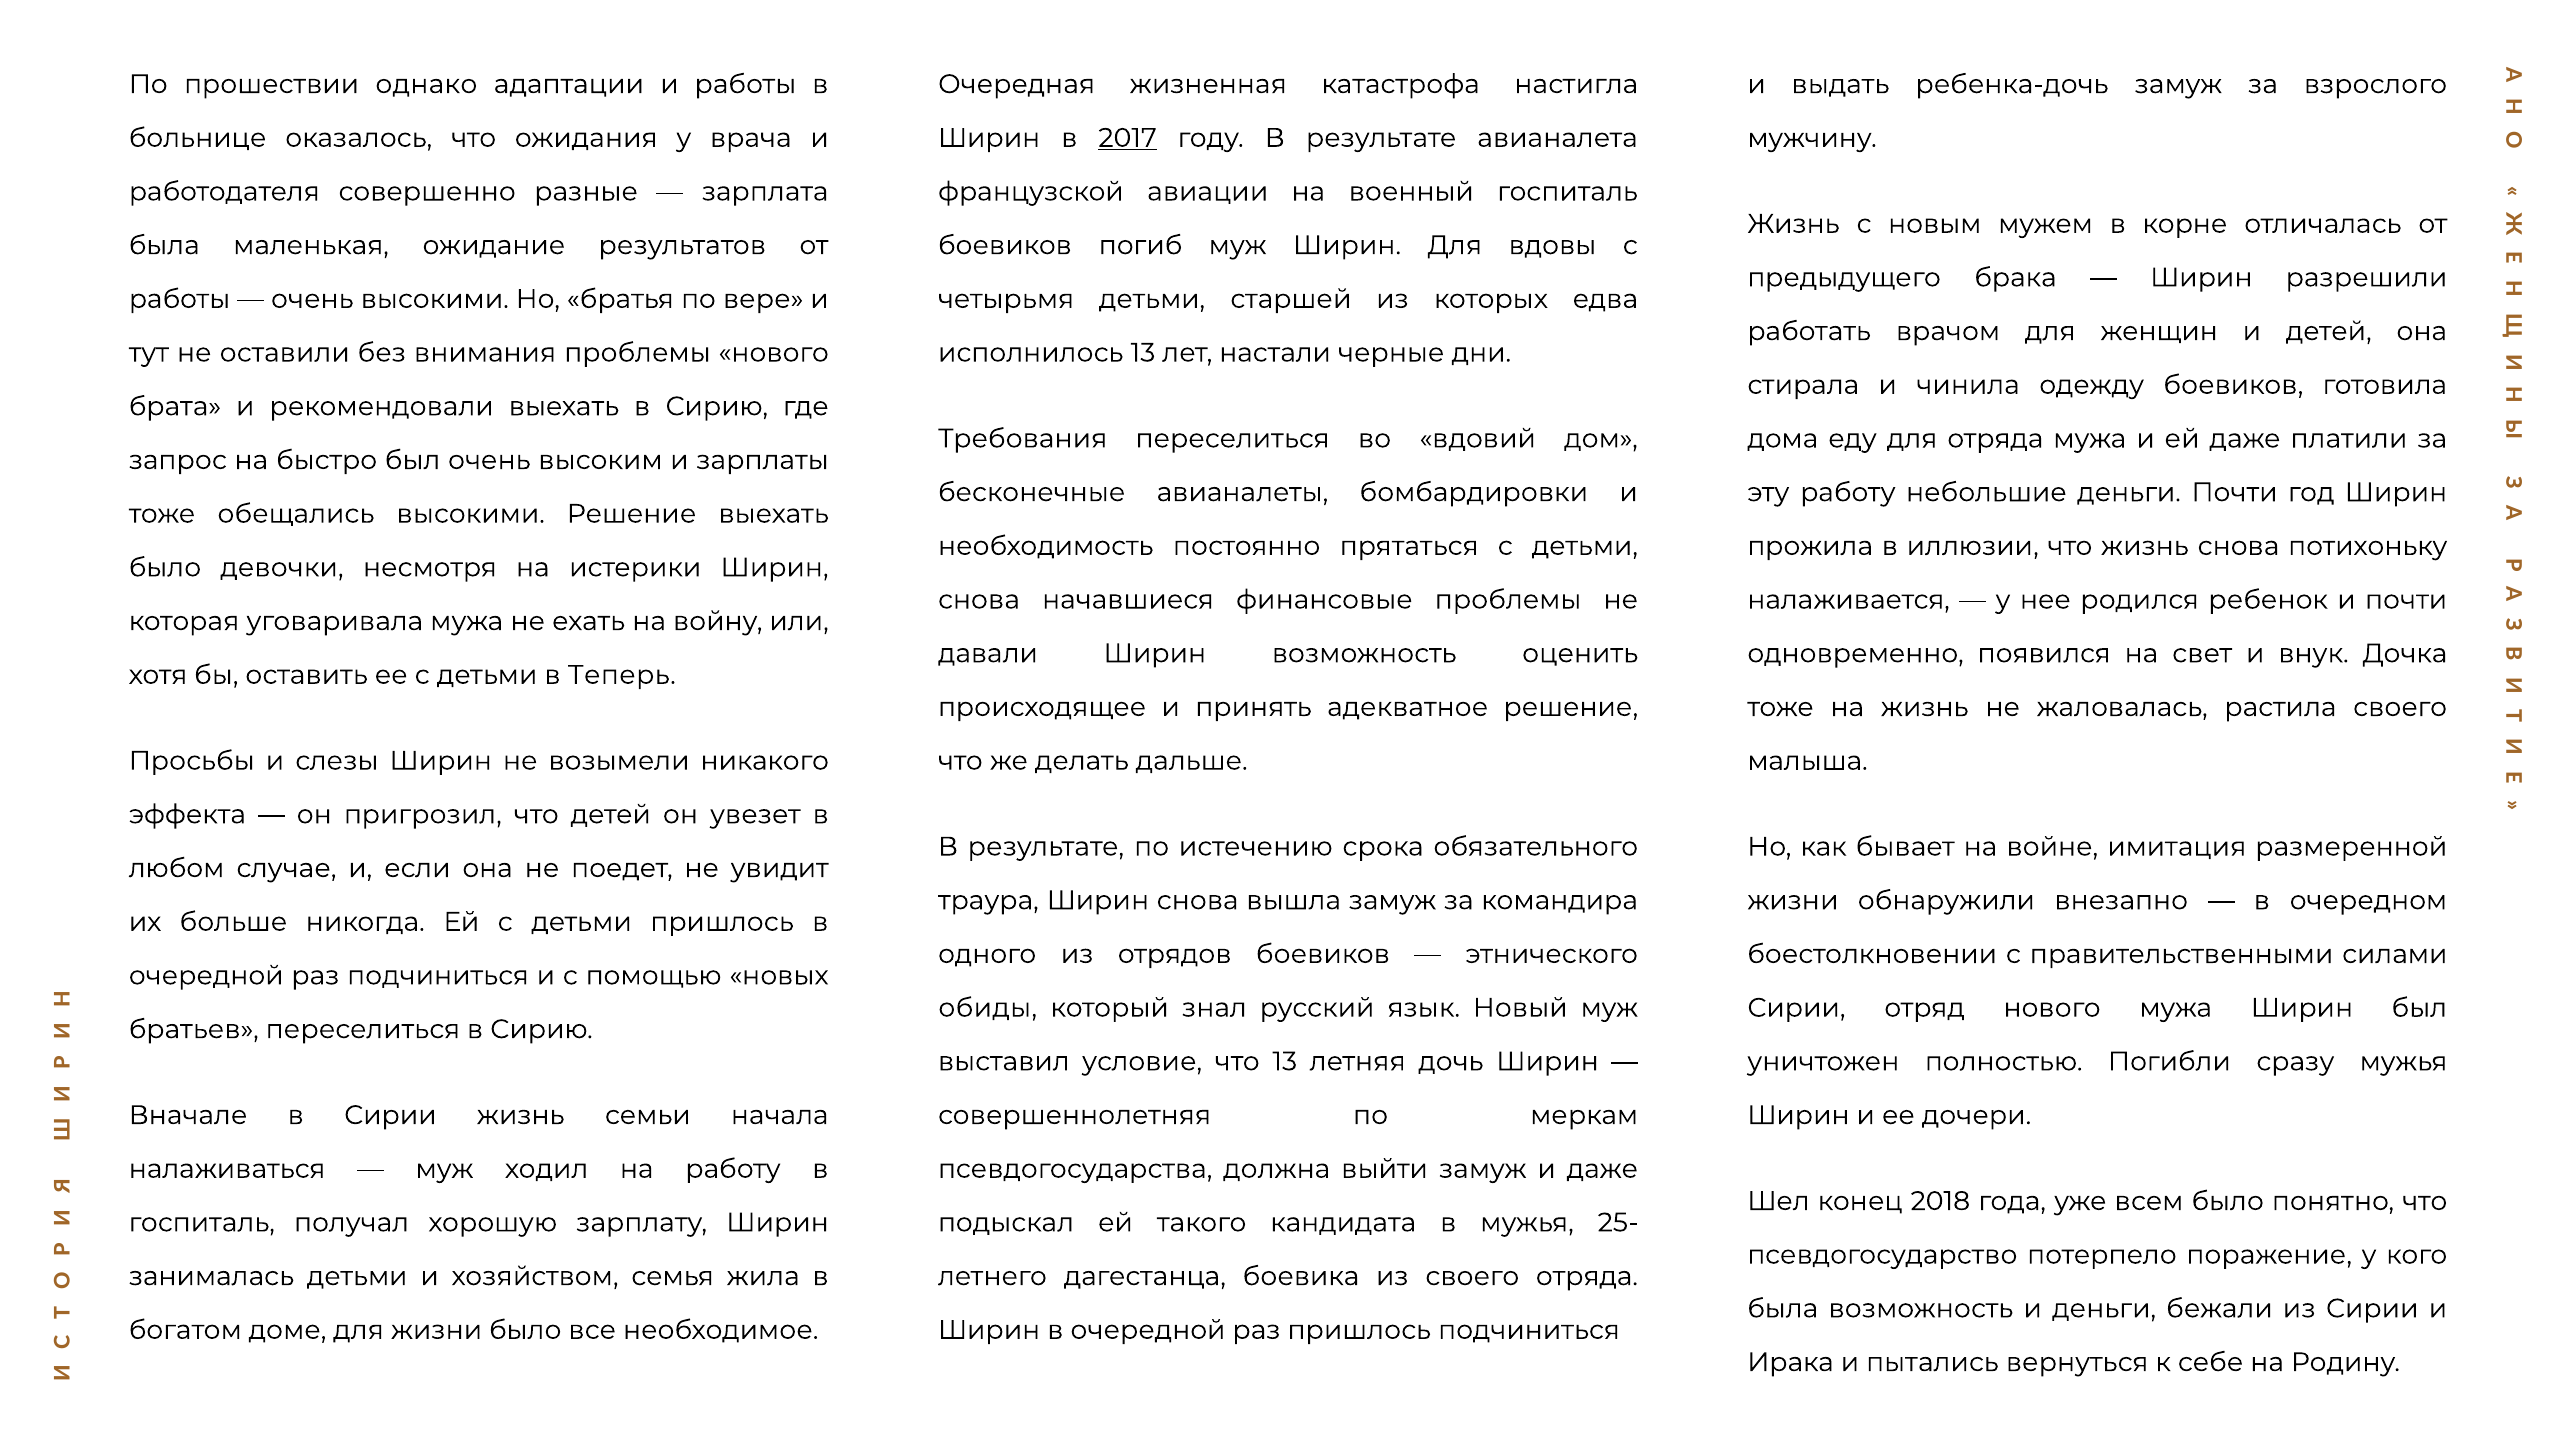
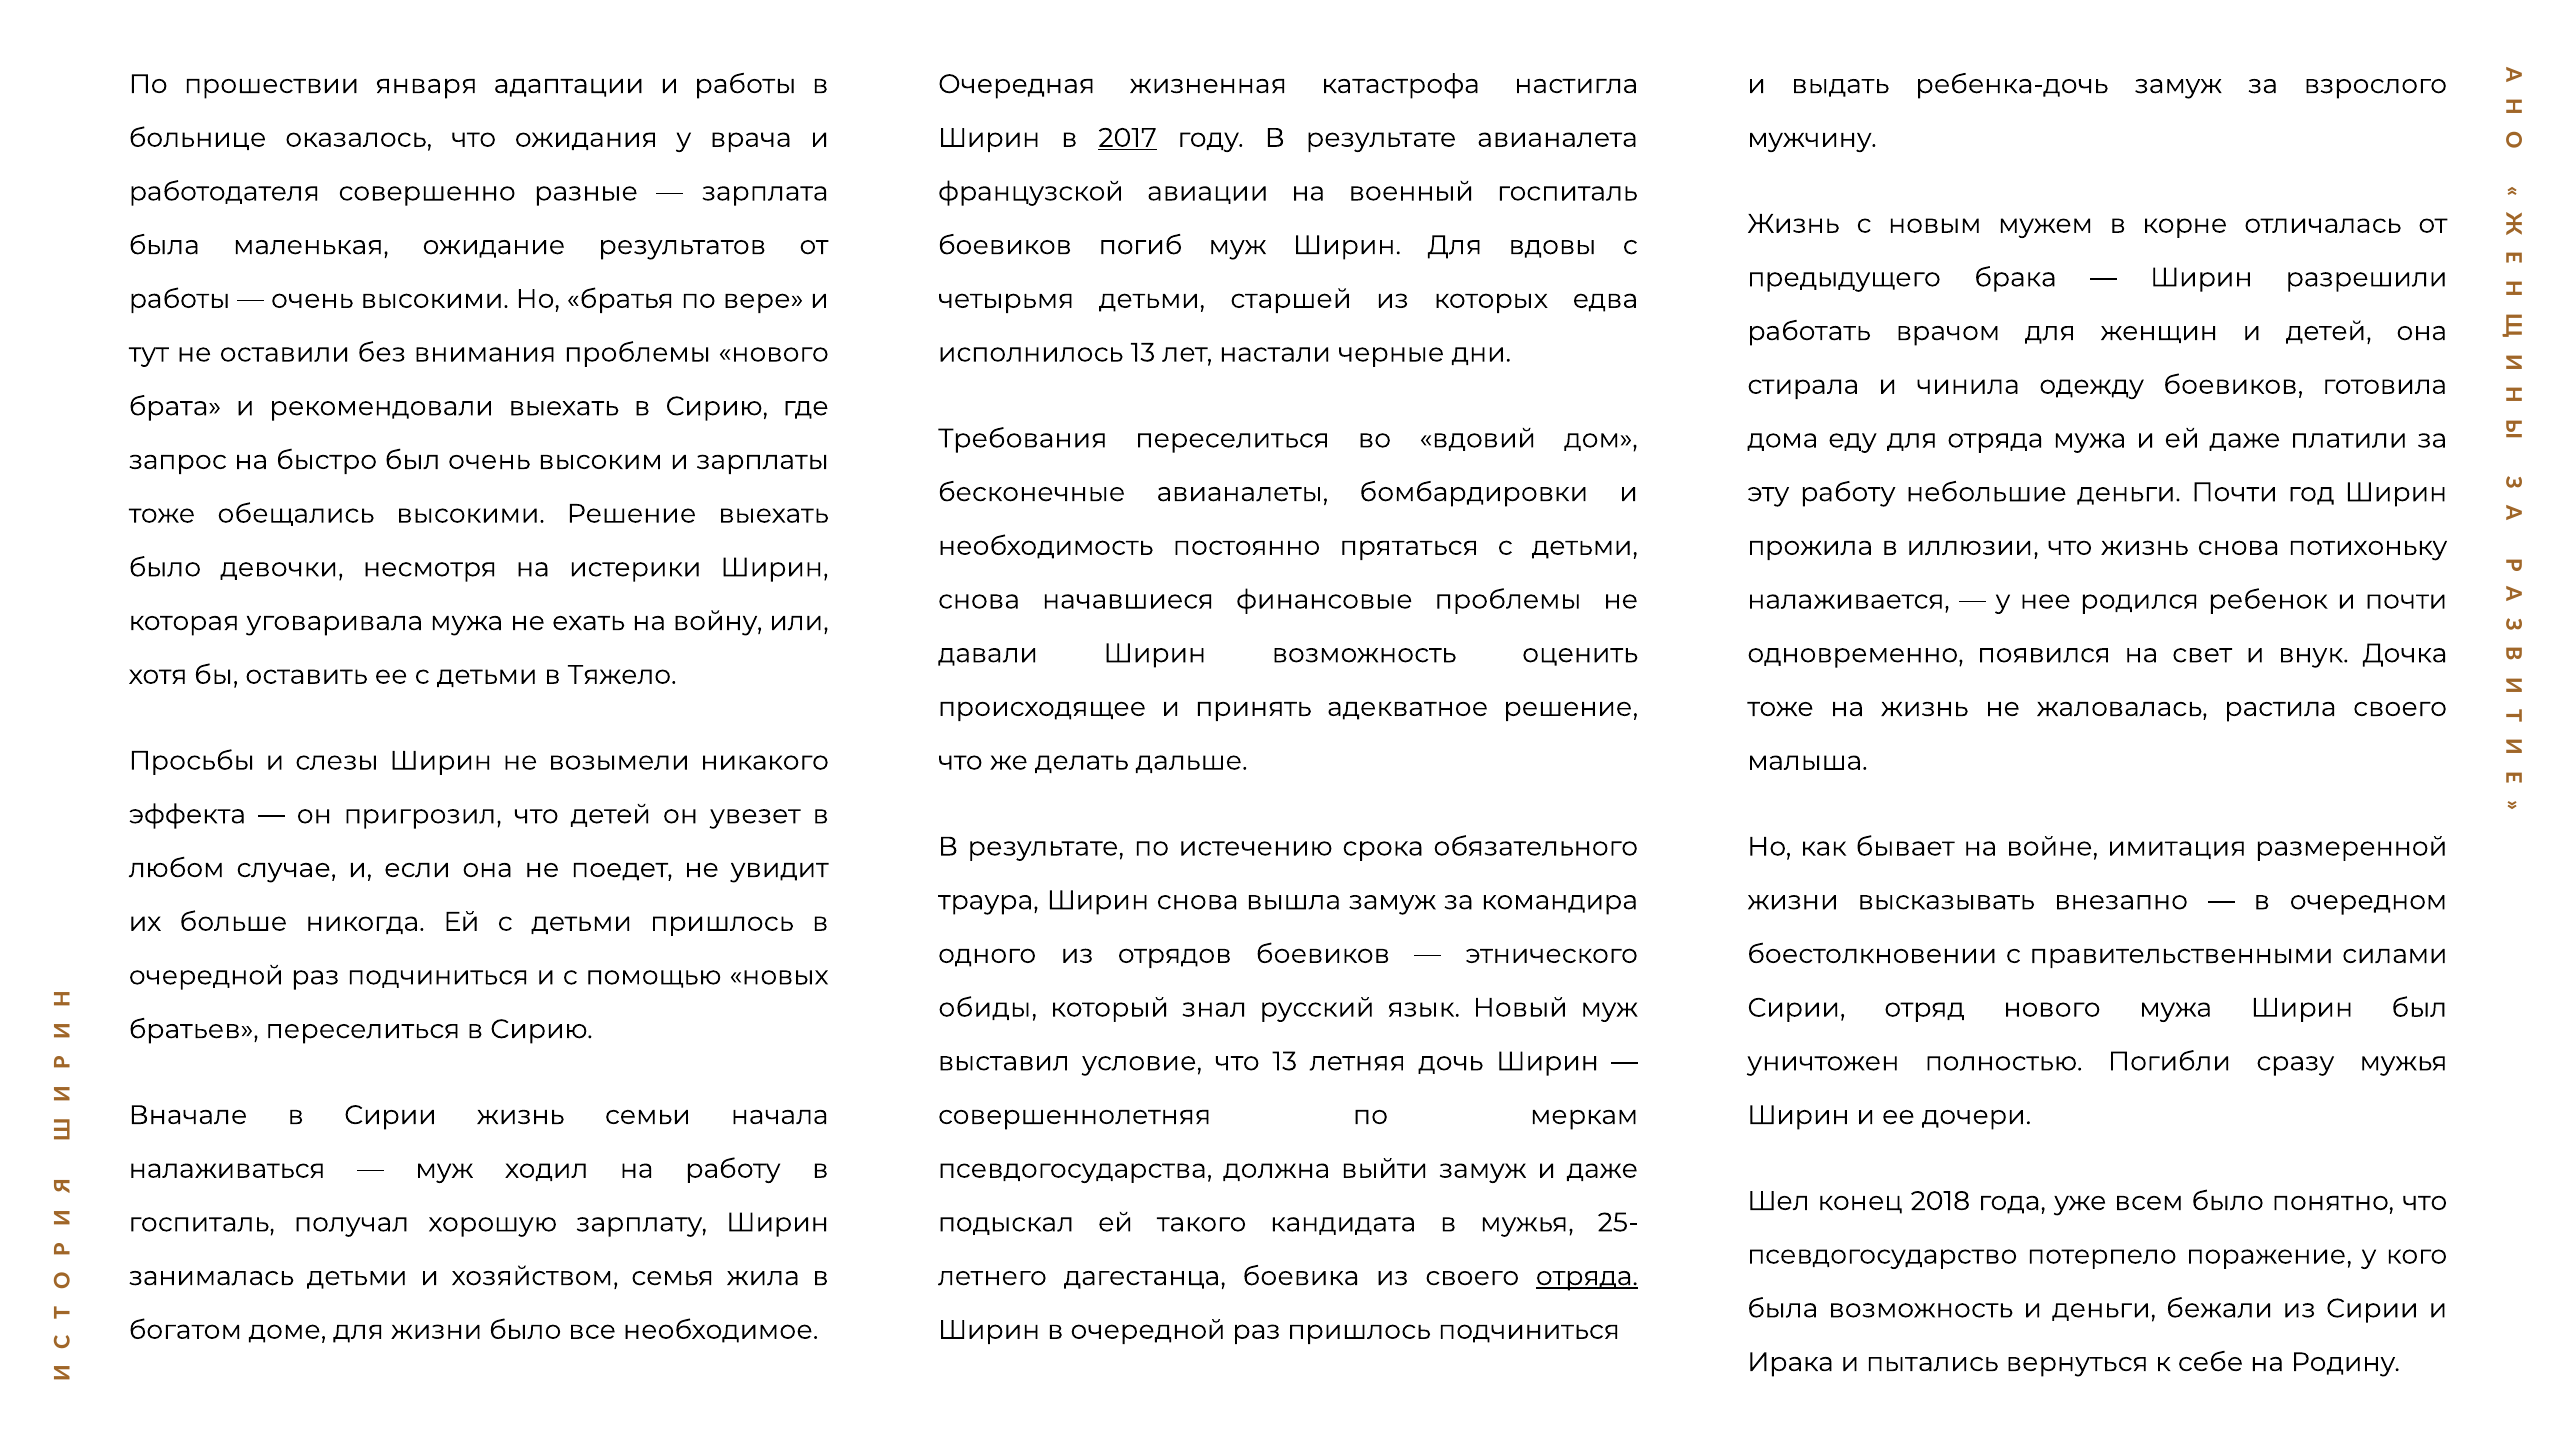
однако: однако -> января
Теперь: Теперь -> Тяжело
обнаружили: обнаружили -> высказывать
отряда at (1587, 1276) underline: none -> present
